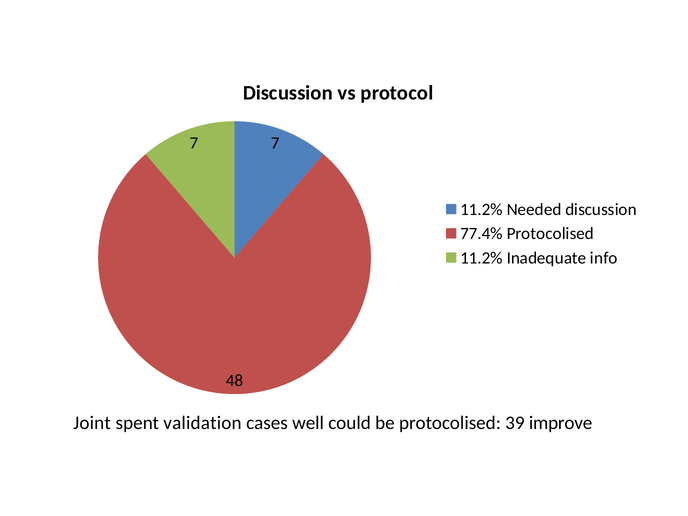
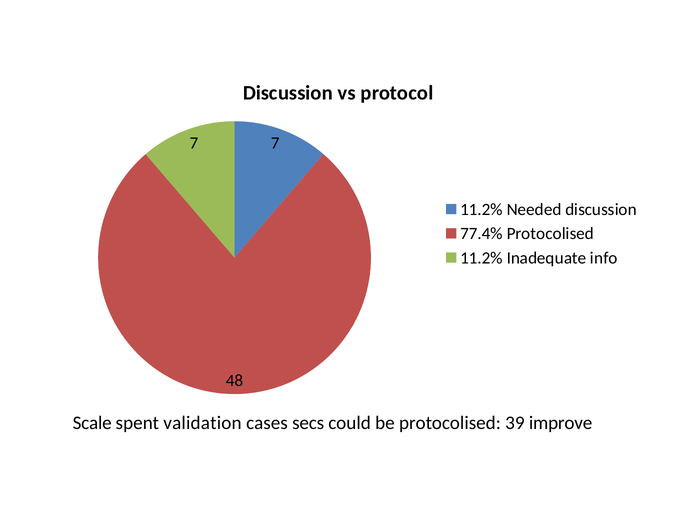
Joint: Joint -> Scale
well: well -> secs
